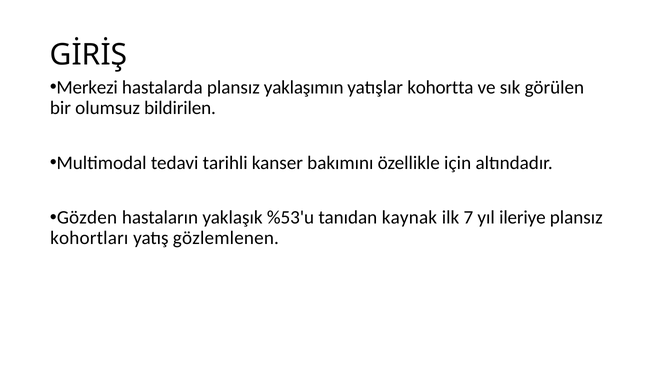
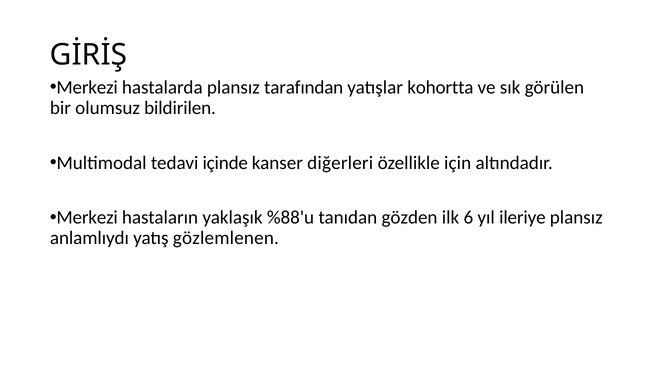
yaklaşımın: yaklaşımın -> tarafından
tarihli: tarihli -> içinde
bakımını: bakımını -> diğerleri
Gözden at (87, 218): Gözden -> Merkezi
%53'u: %53'u -> %88'u
kaynak: kaynak -> gözden
7: 7 -> 6
kohortları: kohortları -> anlamlıydı
